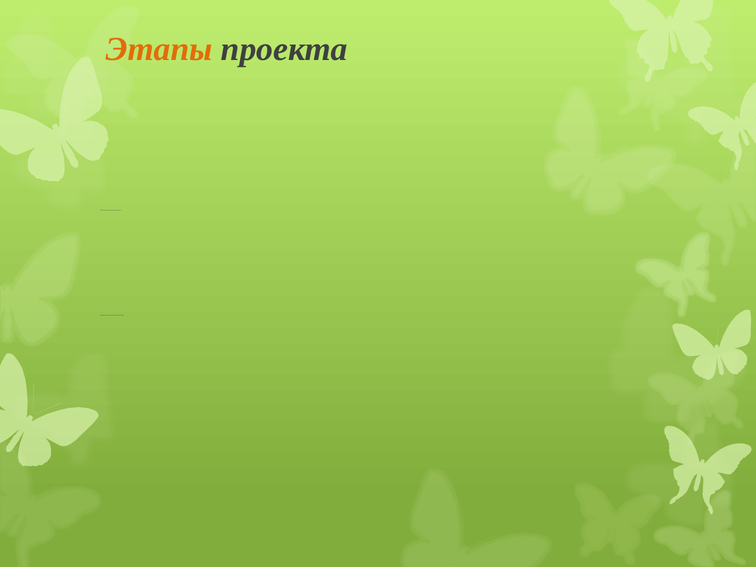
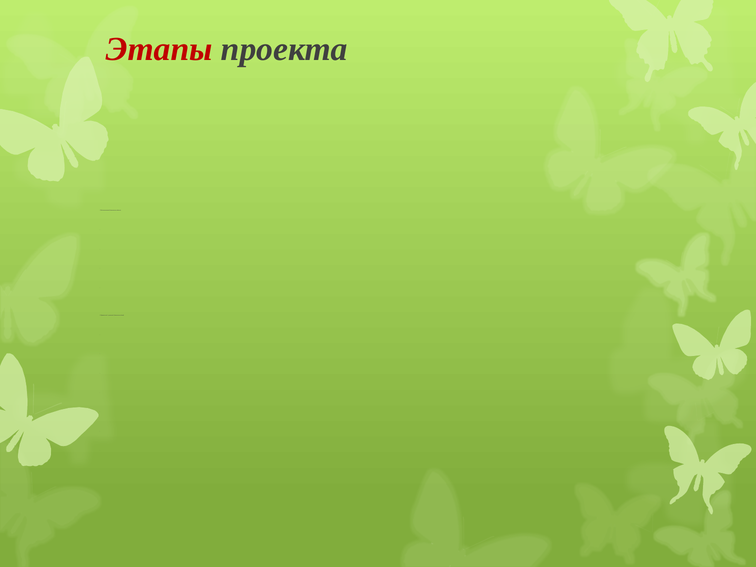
Этапы colour: orange -> red
